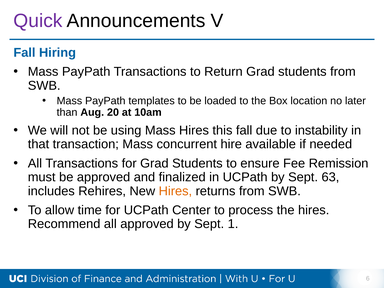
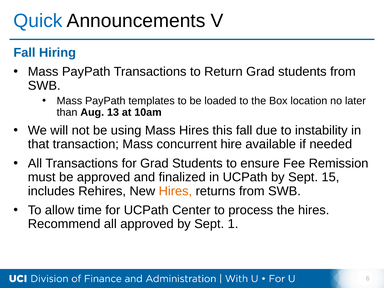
Quick colour: purple -> blue
20: 20 -> 13
63: 63 -> 15
